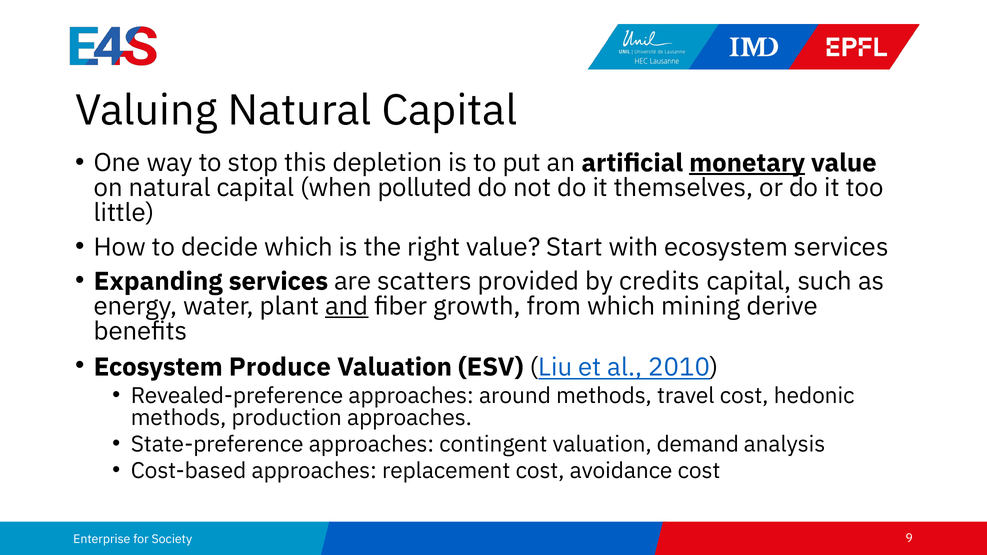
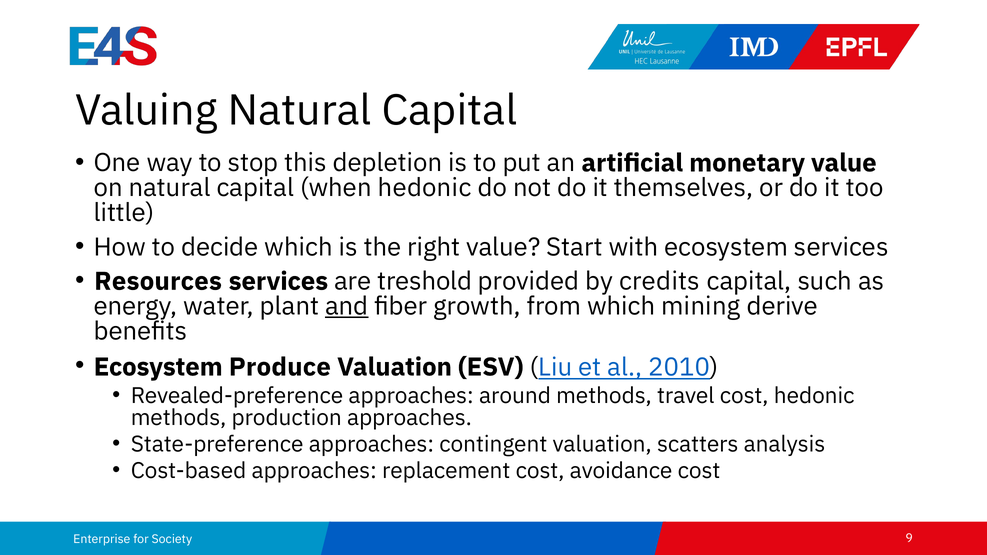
monetary underline: present -> none
when polluted: polluted -> hedonic
Expanding: Expanding -> Resources
scatters: scatters -> treshold
demand: demand -> scatters
